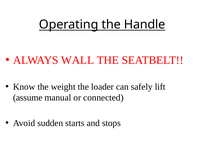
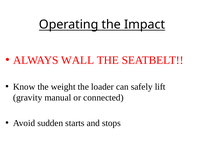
Handle: Handle -> Impact
assume: assume -> gravity
